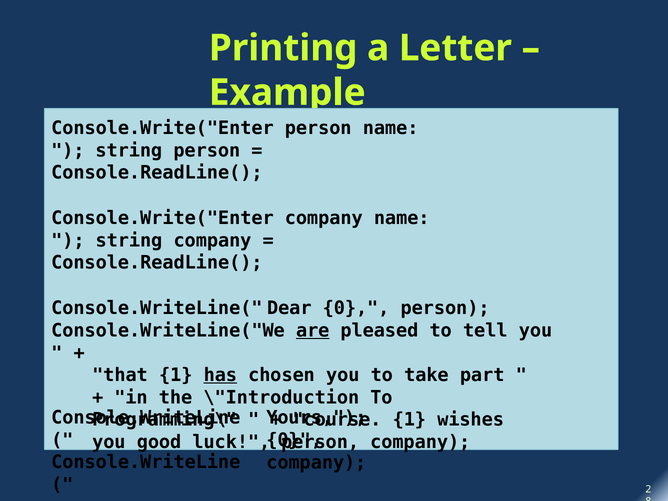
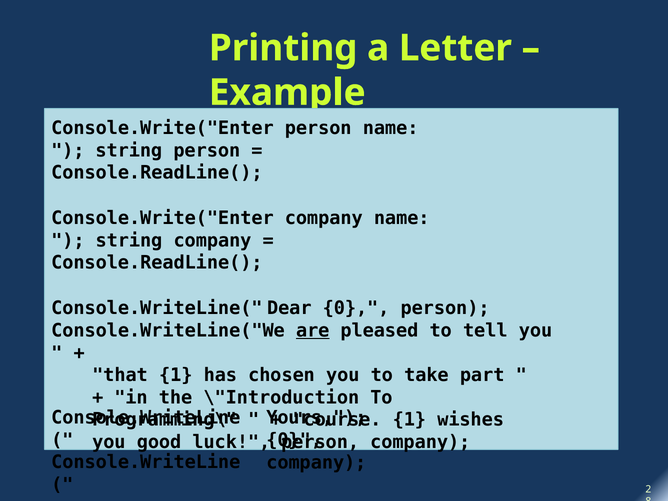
has underline: present -> none
